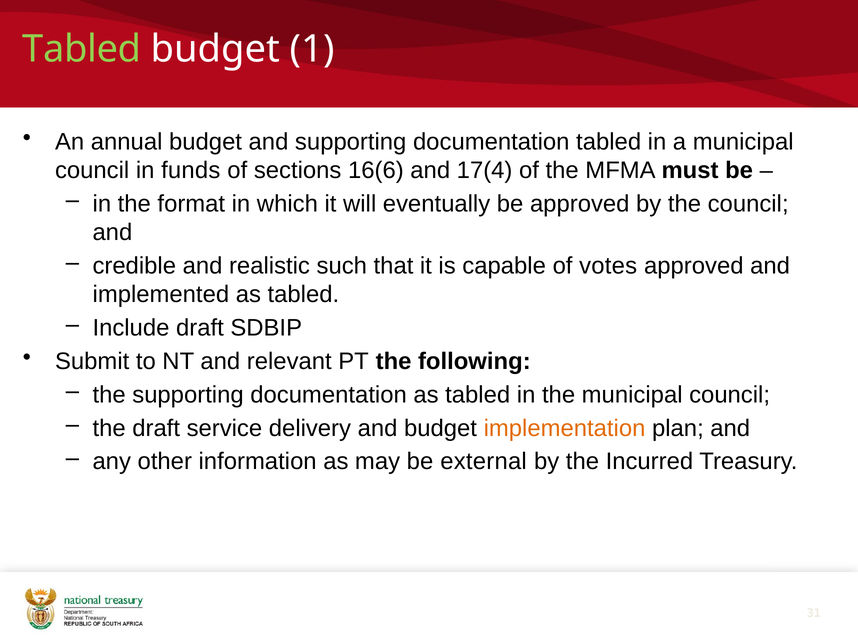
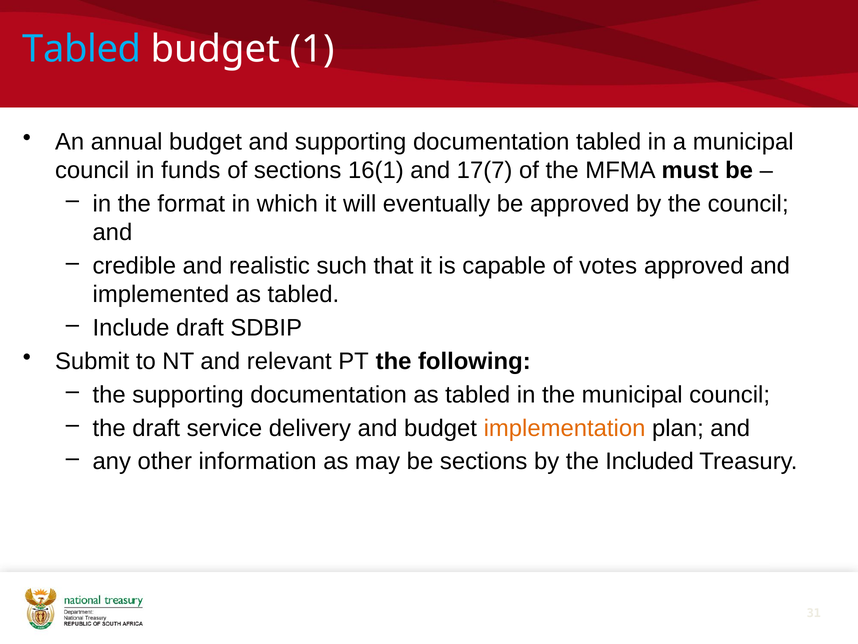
Tabled at (82, 49) colour: light green -> light blue
16(6: 16(6 -> 16(1
17(4: 17(4 -> 17(7
be external: external -> sections
Incurred: Incurred -> Included
